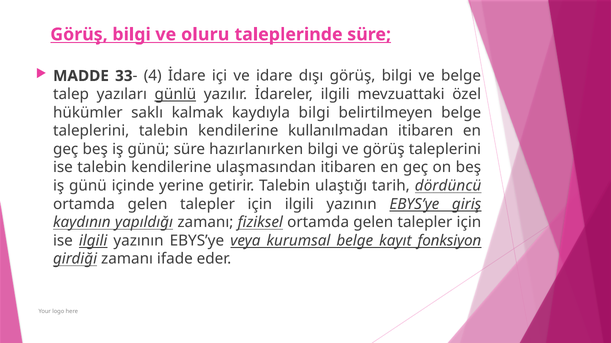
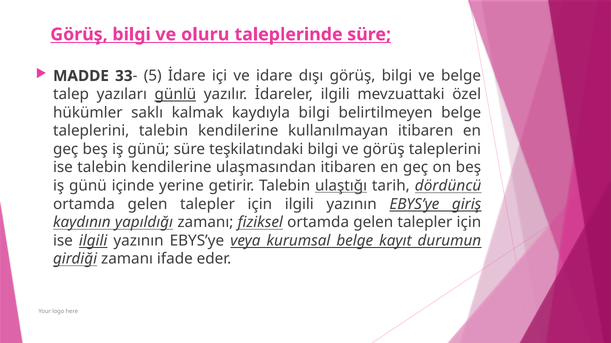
4: 4 -> 5
kullanılmadan: kullanılmadan -> kullanılmayan
hazırlanırken: hazırlanırken -> teşkilatındaki
ulaştığı underline: none -> present
fonksiyon: fonksiyon -> durumun
